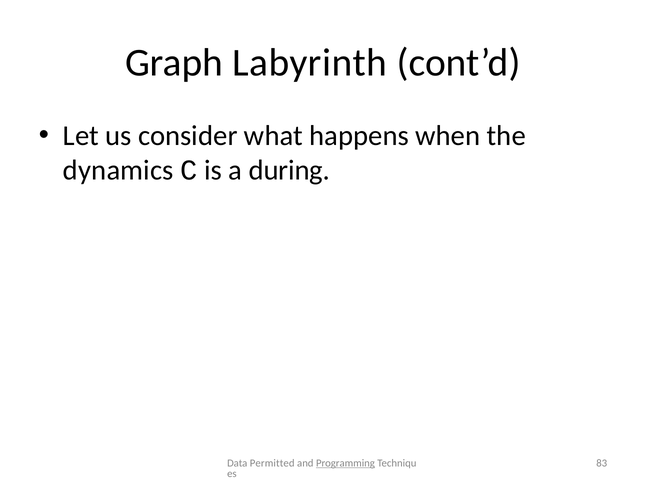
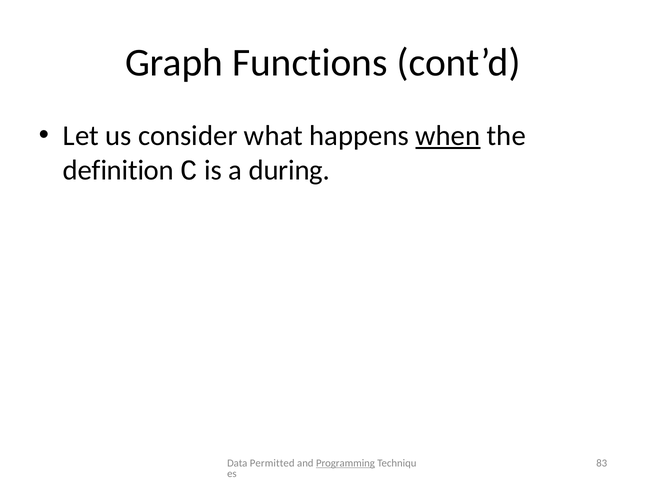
Labyrinth: Labyrinth -> Functions
when underline: none -> present
dynamics: dynamics -> definition
